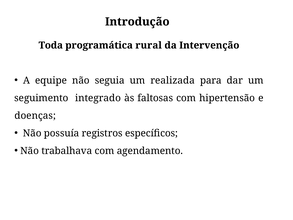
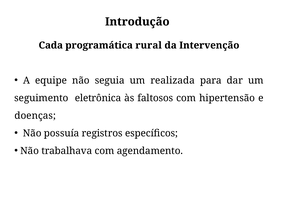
Toda: Toda -> Cada
integrado: integrado -> eletrônica
faltosas: faltosas -> faltosos
